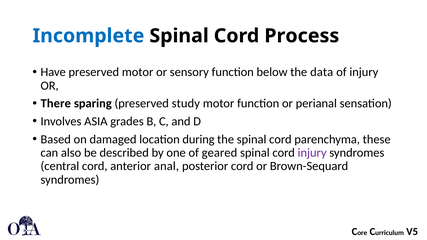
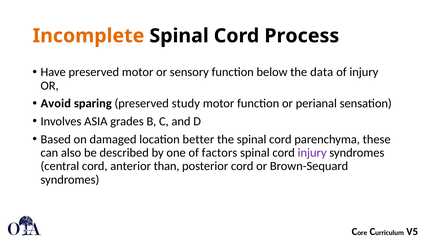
Incomplete colour: blue -> orange
There: There -> Avoid
during: during -> better
geared: geared -> factors
anal: anal -> than
